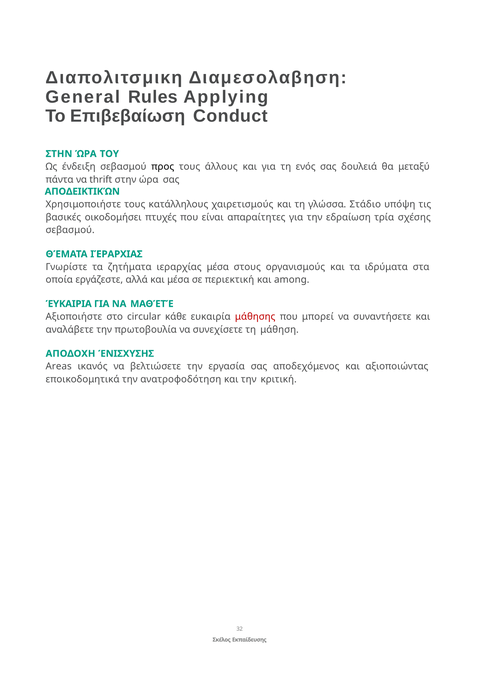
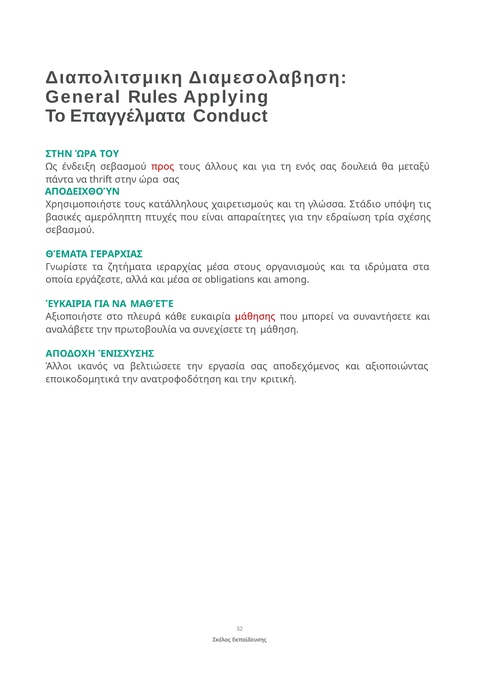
Επιβεβαίωση: Επιβεβαίωση -> Επαγγέλματα
προς colour: black -> red
ΑΠΟΔΕΙΚΤΙΚΏΝ: ΑΠΟΔΕΙΚΤΙΚΏΝ -> ΑΠΟΔΕΙΧΘΟΎΝ
οικοδομήσει: οικοδομήσει -> αμερόληπτη
περιεκτική: περιεκτική -> obligations
circular: circular -> πλευρά
Areas: Areas -> Άλλοι
